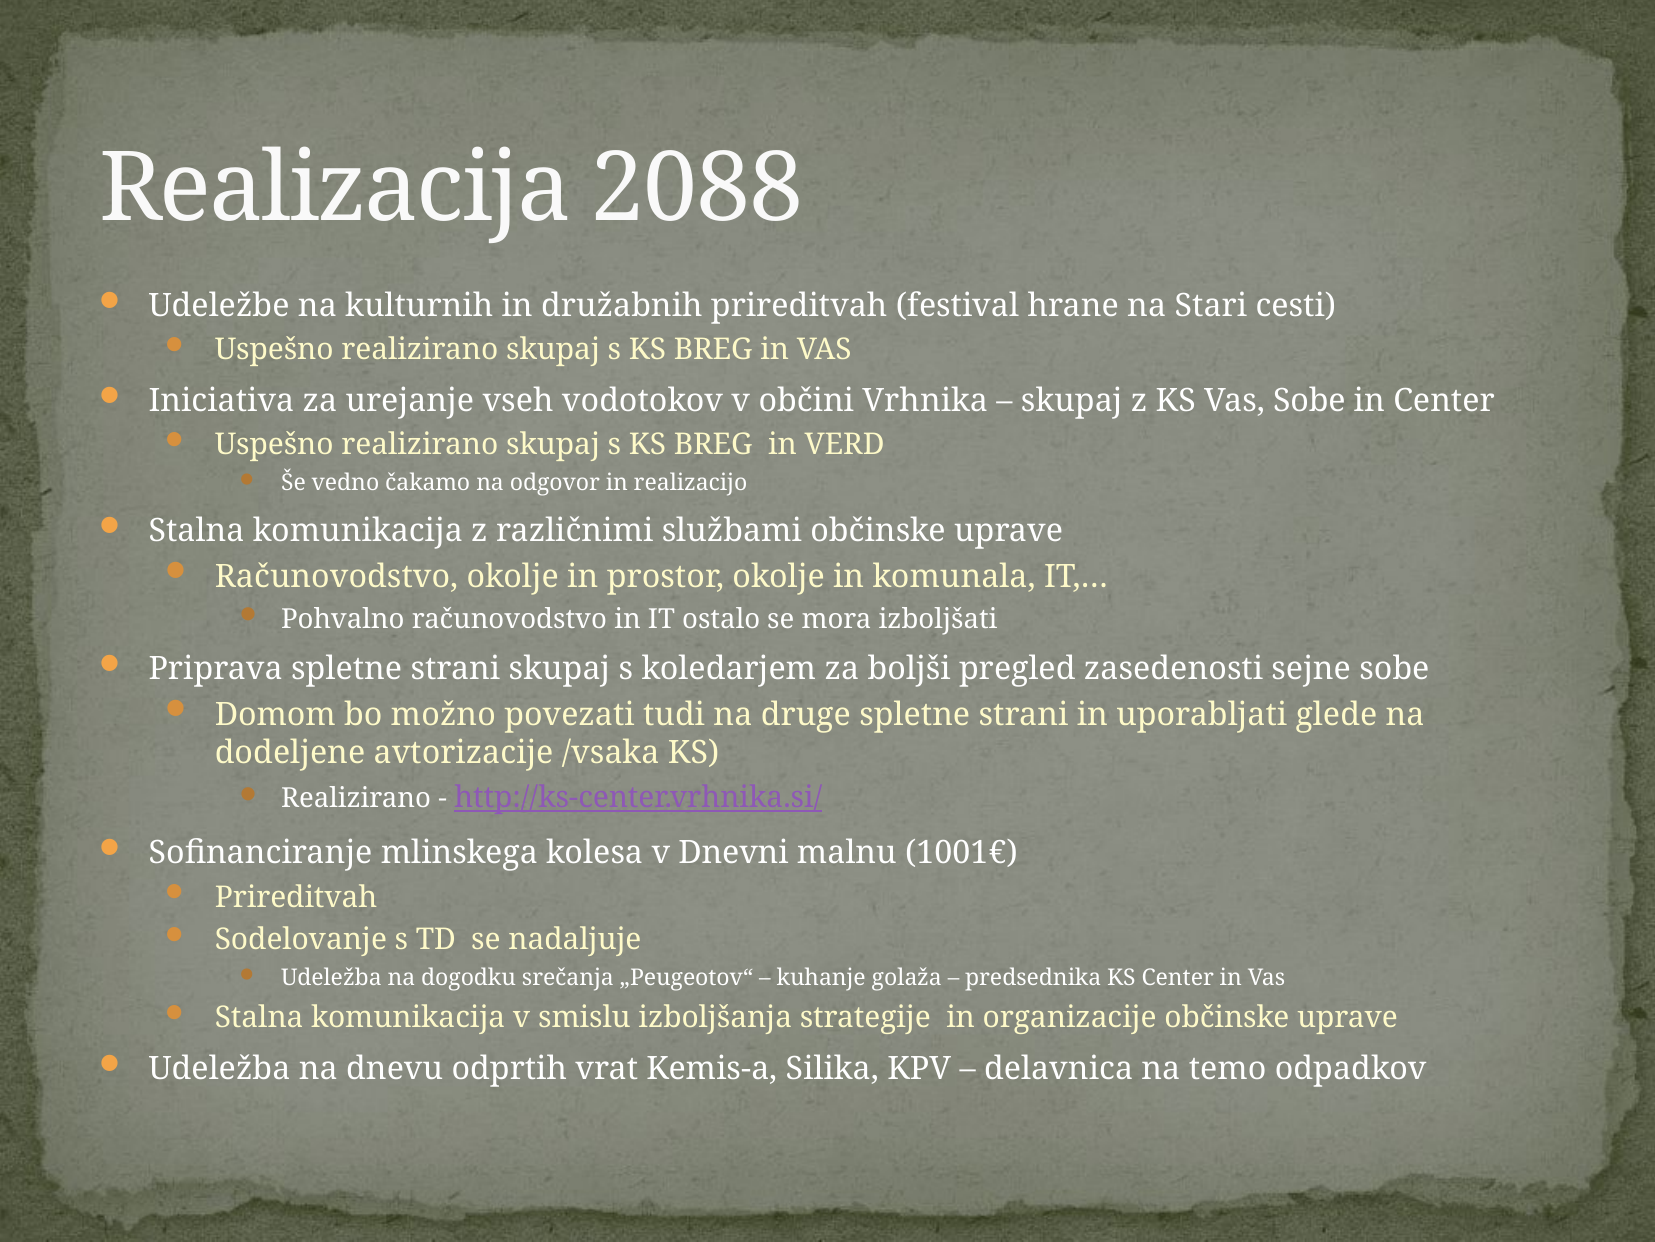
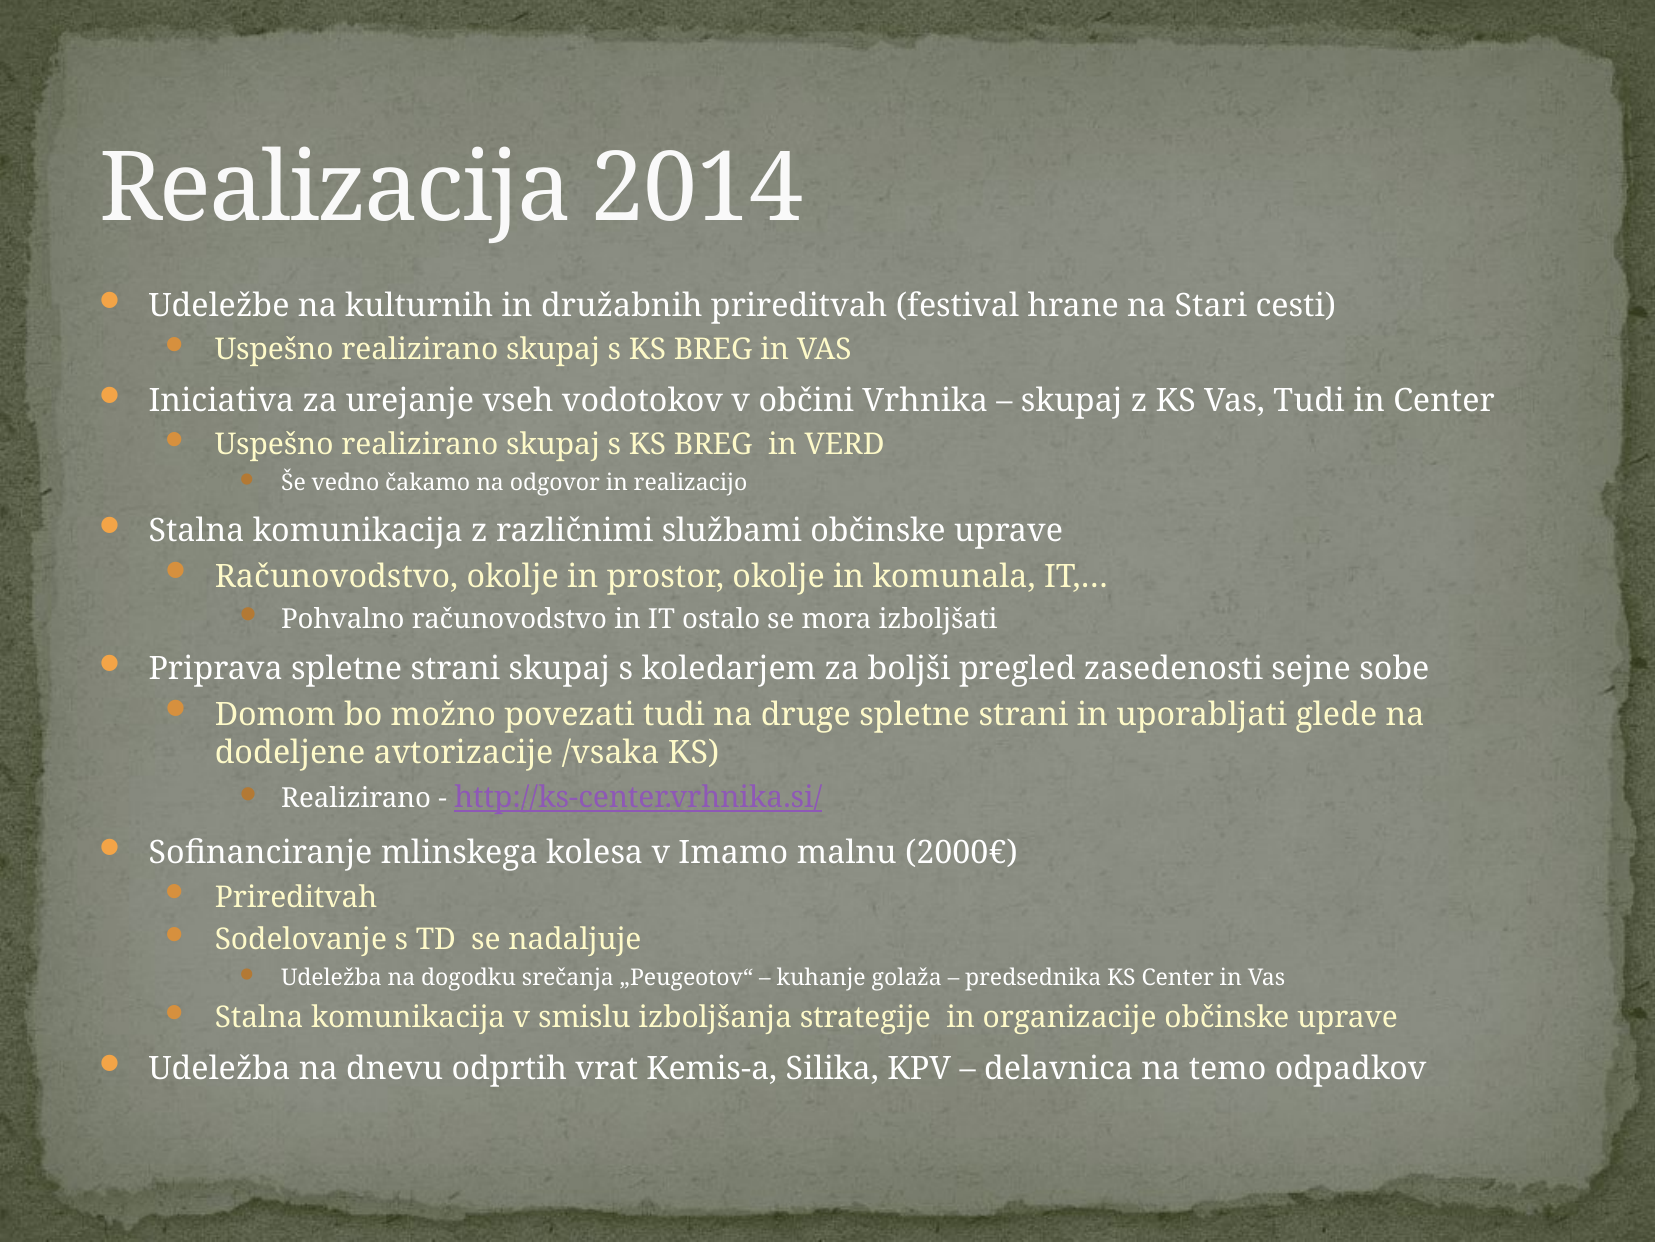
2088: 2088 -> 2014
Vas Sobe: Sobe -> Tudi
Dnevni: Dnevni -> Imamo
1001€: 1001€ -> 2000€
